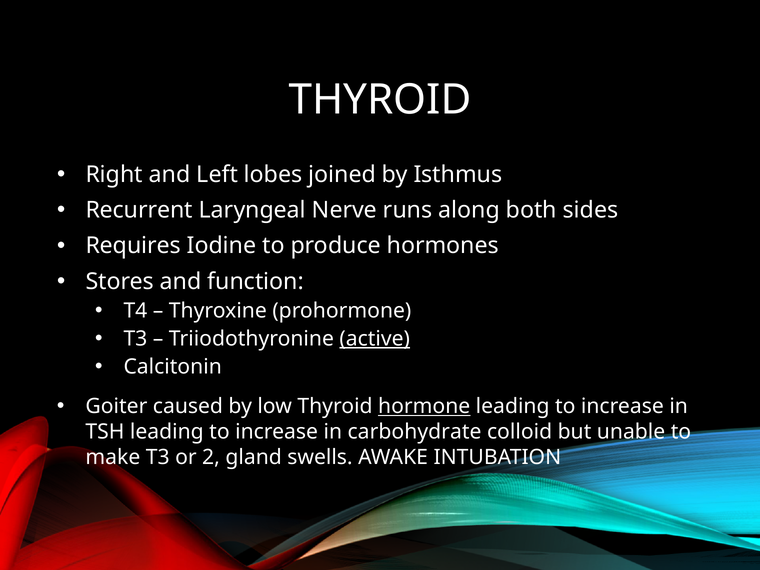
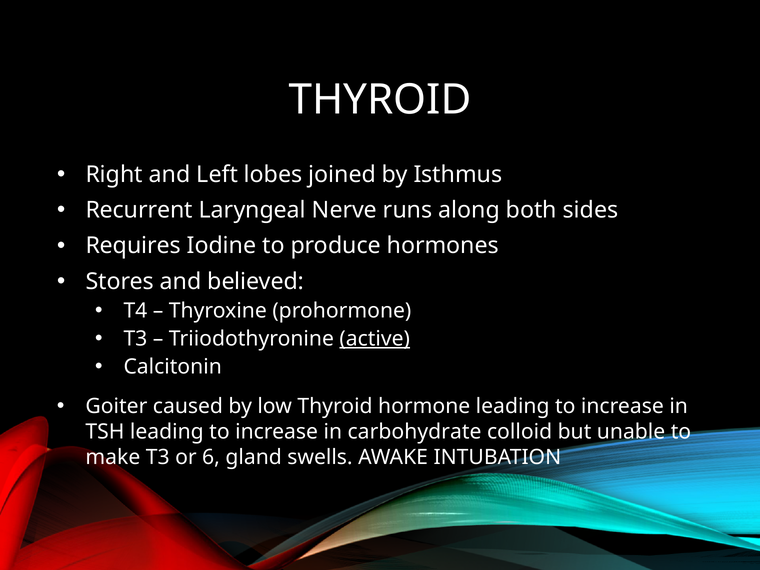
function: function -> believed
hormone underline: present -> none
2: 2 -> 6
